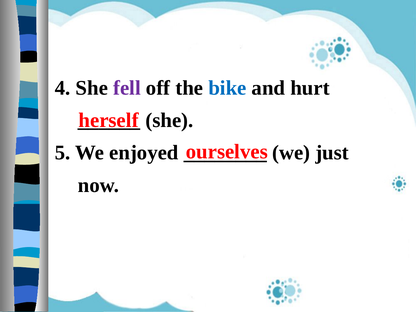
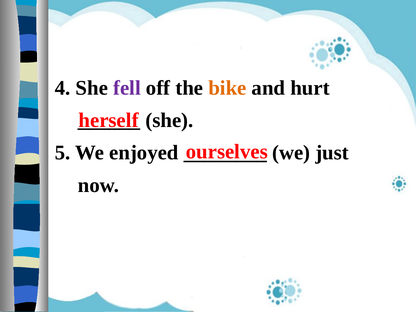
bike colour: blue -> orange
